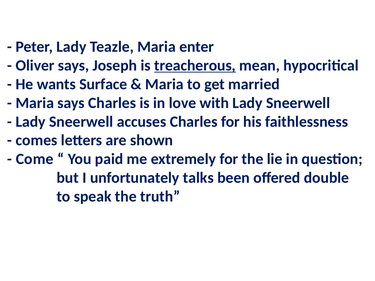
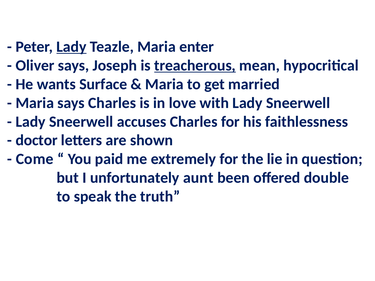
Lady at (71, 47) underline: none -> present
comes: comes -> doctor
talks: talks -> aunt
